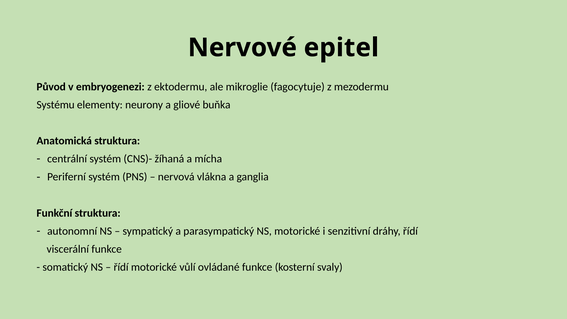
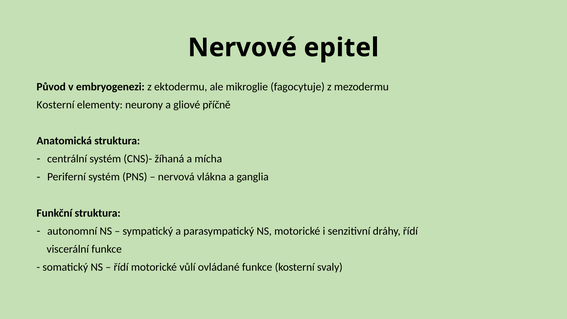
Systému at (56, 105): Systému -> Kosterní
buňka: buňka -> příčně
